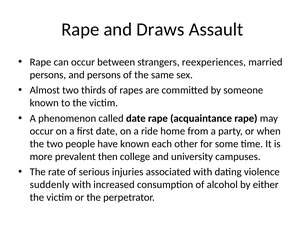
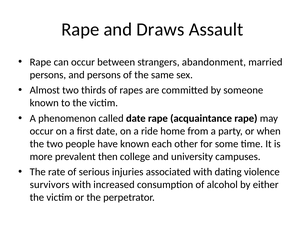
reexperiences: reexperiences -> abandonment
suddenly: suddenly -> survivors
